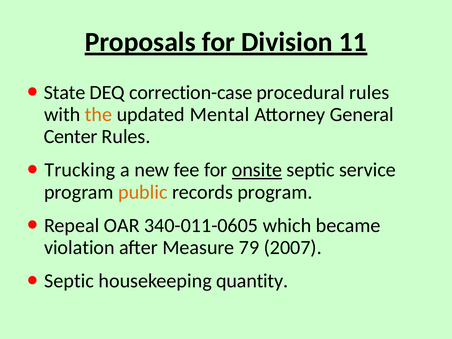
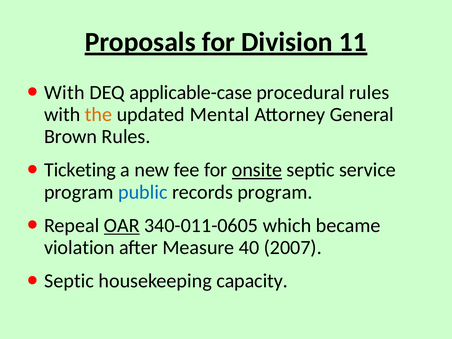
State at (65, 92): State -> With
correction-case: correction-case -> applicable-case
Center: Center -> Brown
Trucking: Trucking -> Ticketing
public colour: orange -> blue
OAR underline: none -> present
79: 79 -> 40
quantity: quantity -> capacity
